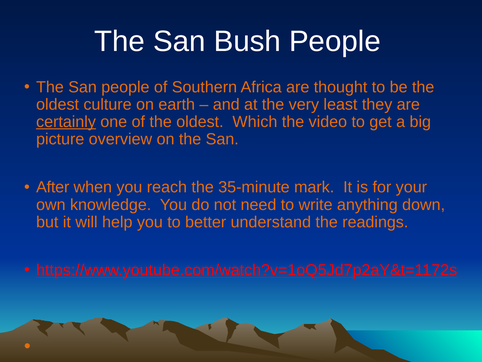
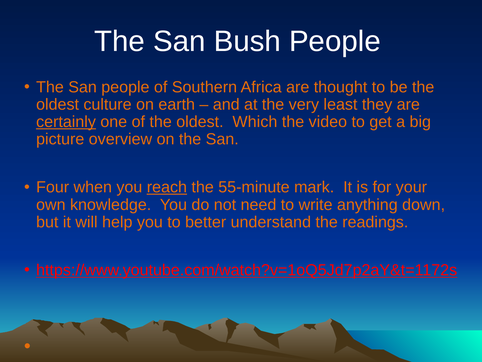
After: After -> Four
reach underline: none -> present
35-minute: 35-minute -> 55-minute
